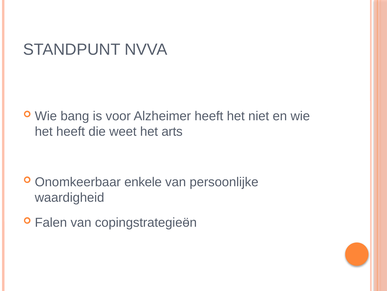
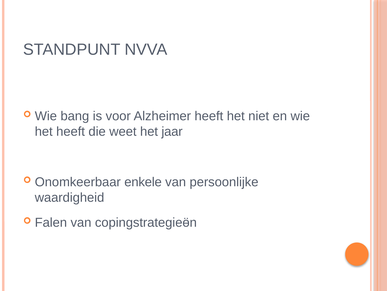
arts: arts -> jaar
